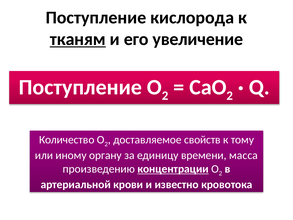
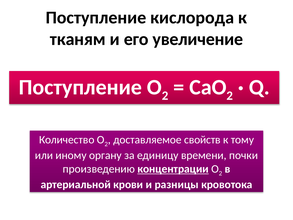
тканям underline: present -> none
масса: масса -> почки
известно: известно -> разницы
